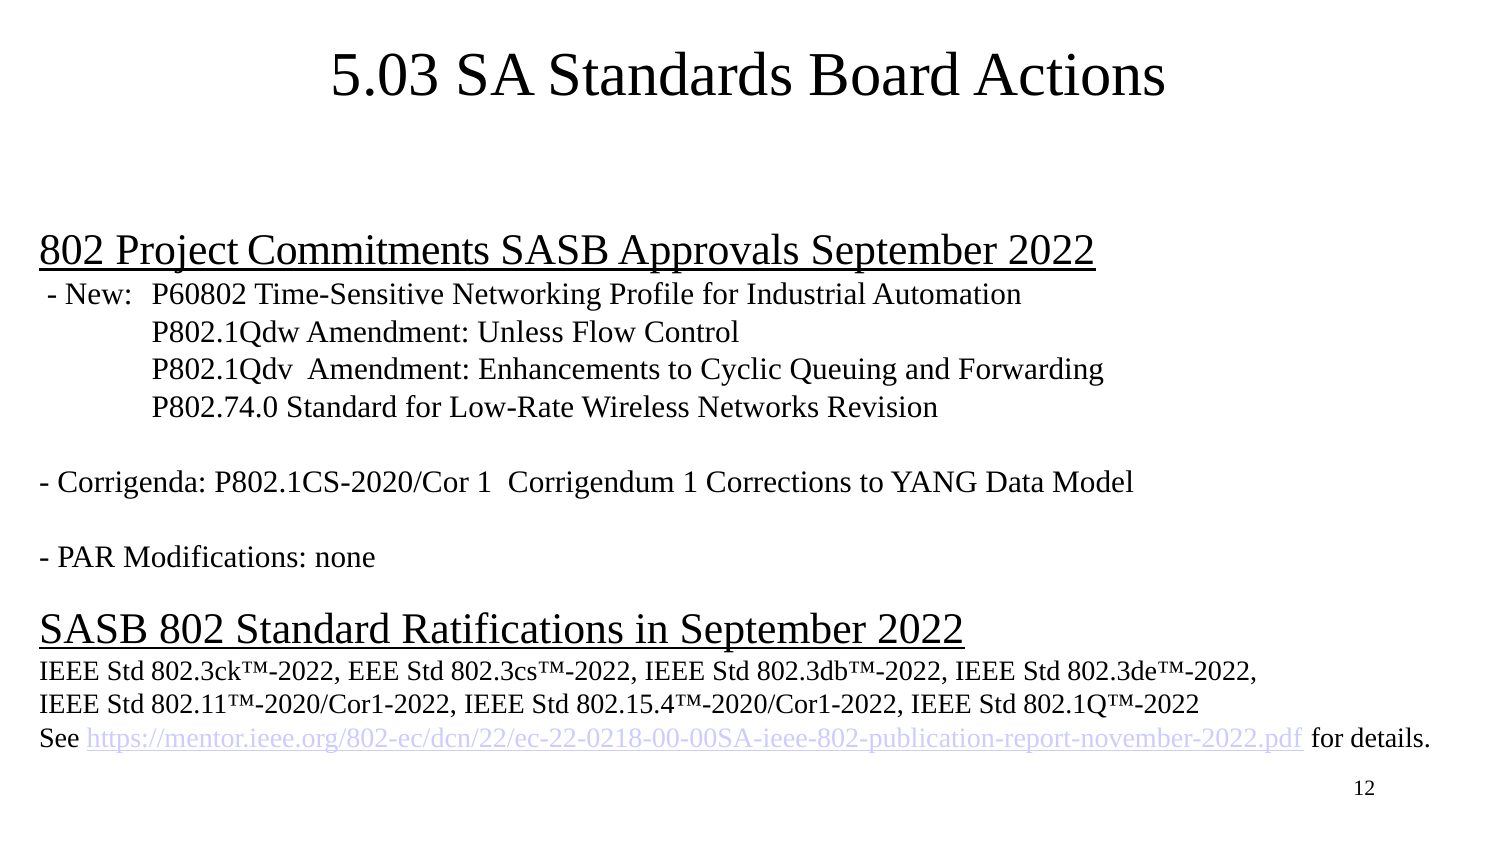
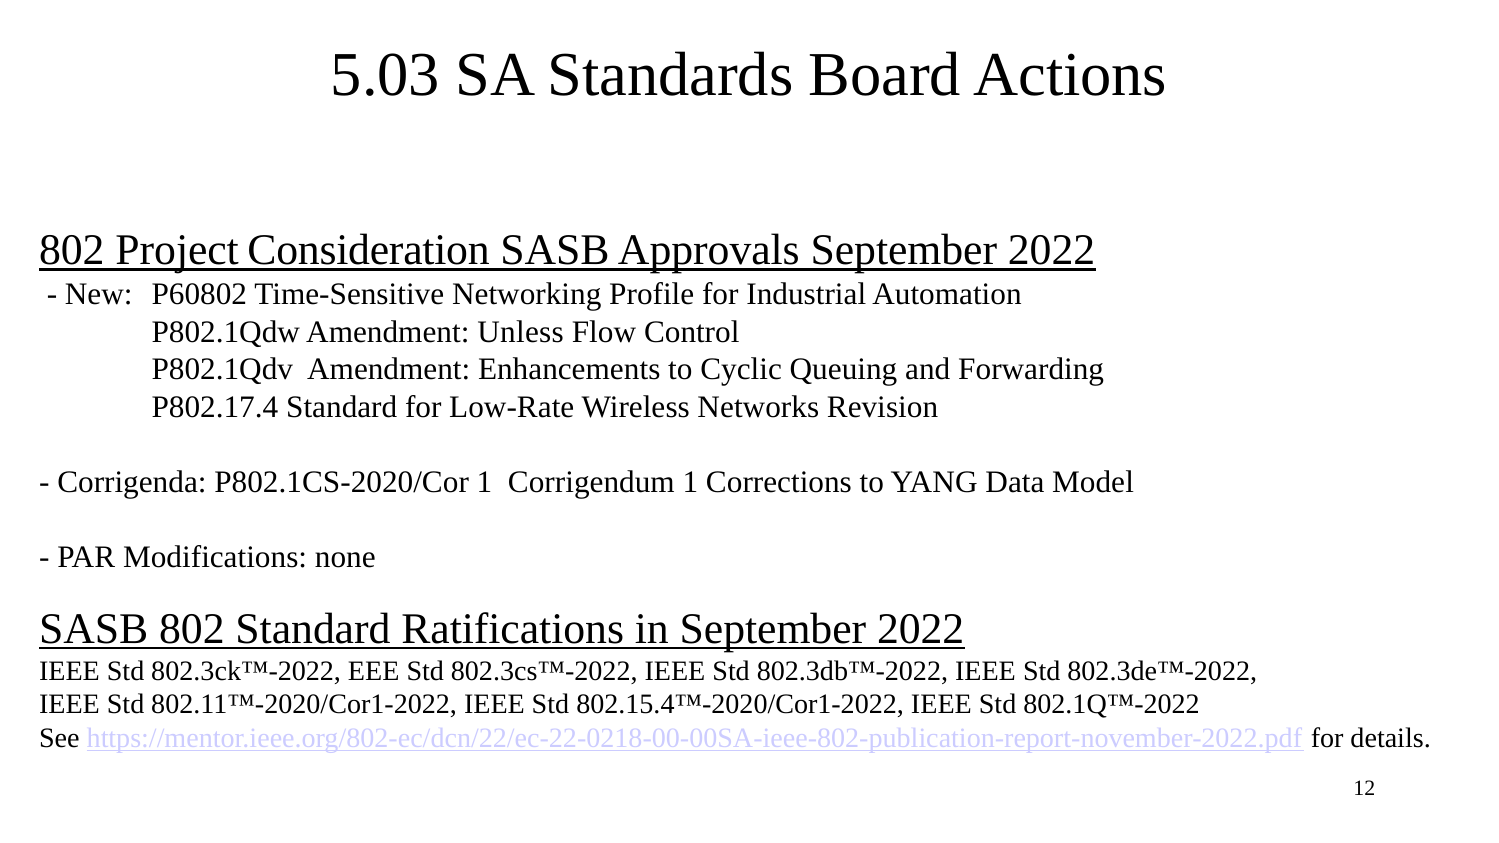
Commitments: Commitments -> Consideration
P802.74.0: P802.74.0 -> P802.17.4
